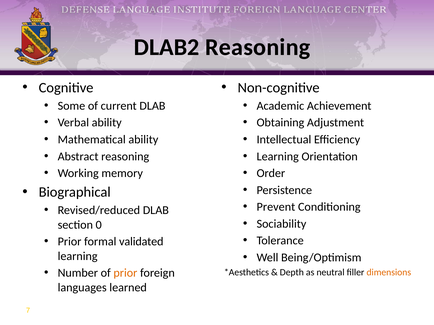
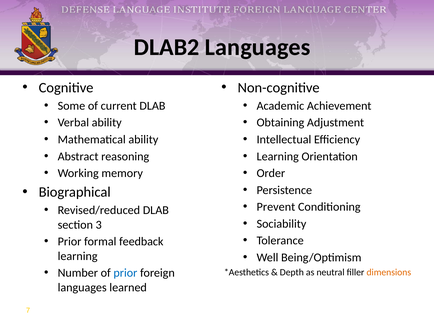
DLAB2 Reasoning: Reasoning -> Languages
0: 0 -> 3
validated: validated -> feedback
prior at (125, 273) colour: orange -> blue
